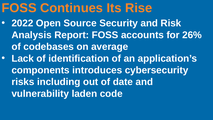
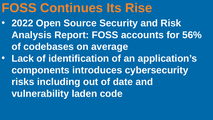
26%: 26% -> 56%
